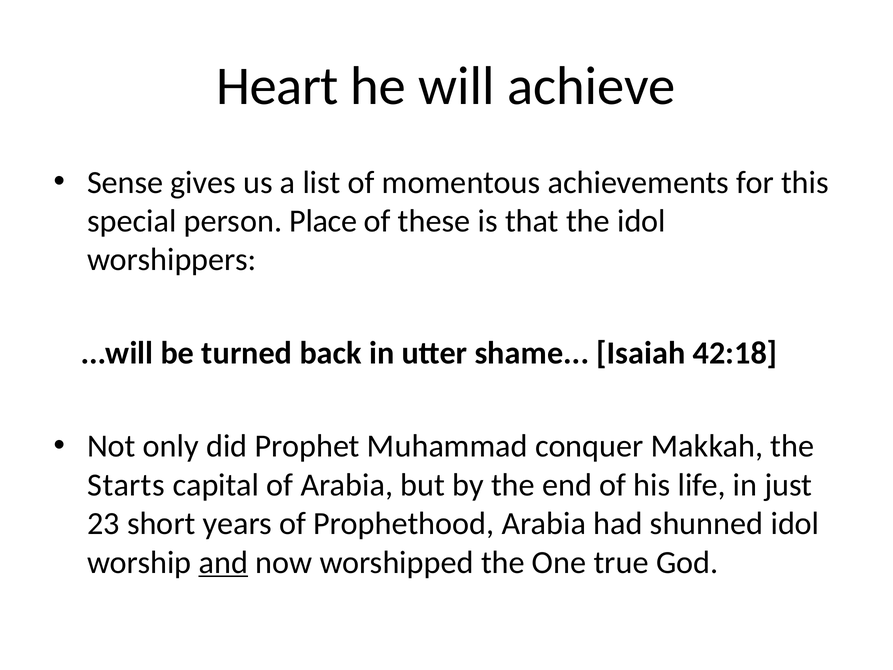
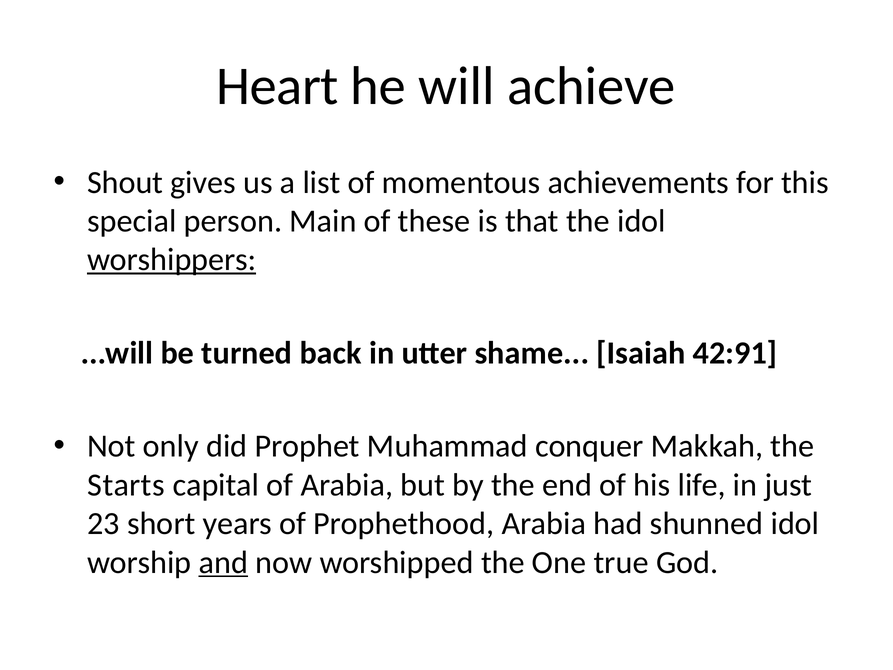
Sense: Sense -> Shout
Place: Place -> Main
worshippers underline: none -> present
42:18: 42:18 -> 42:91
